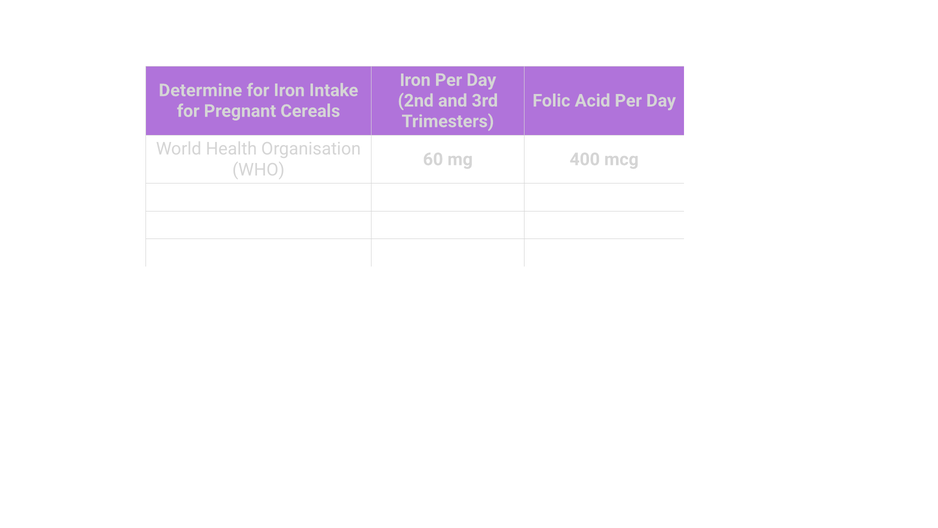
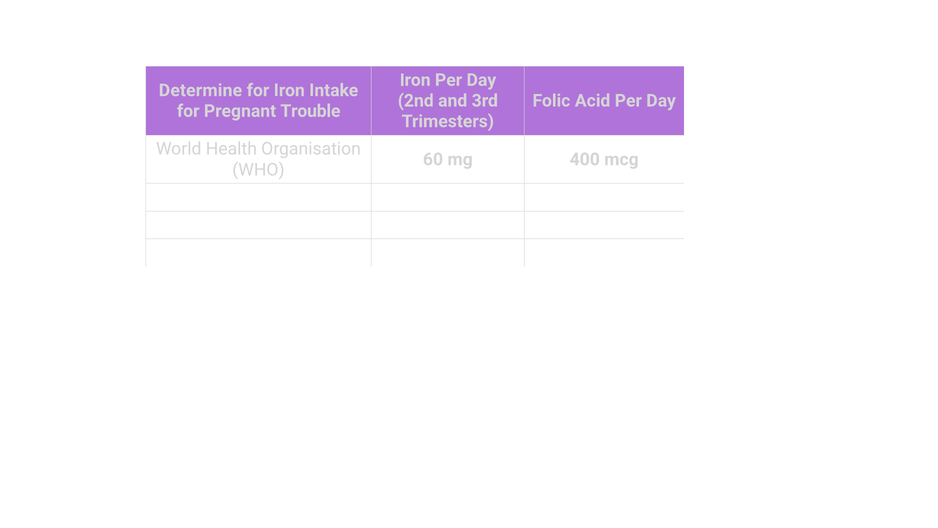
Cereals: Cereals -> Trouble
